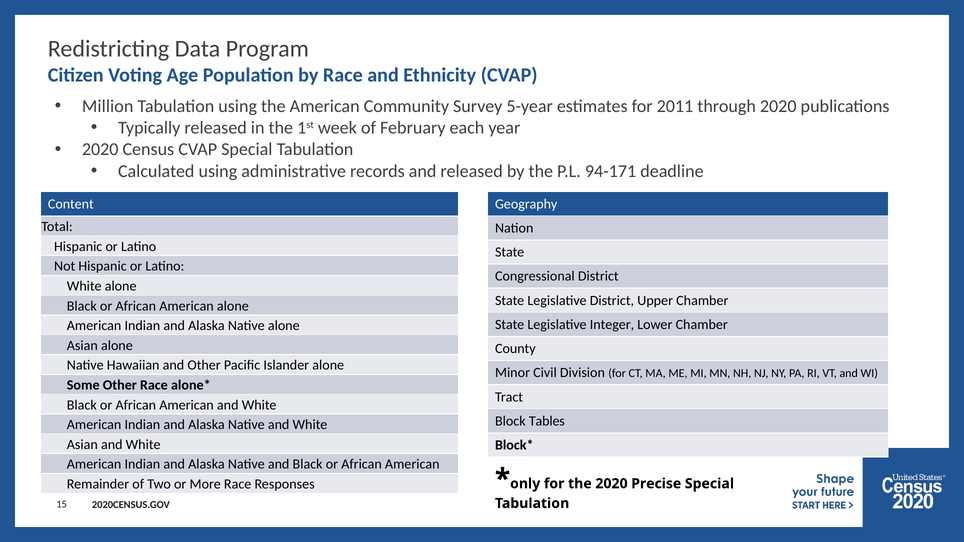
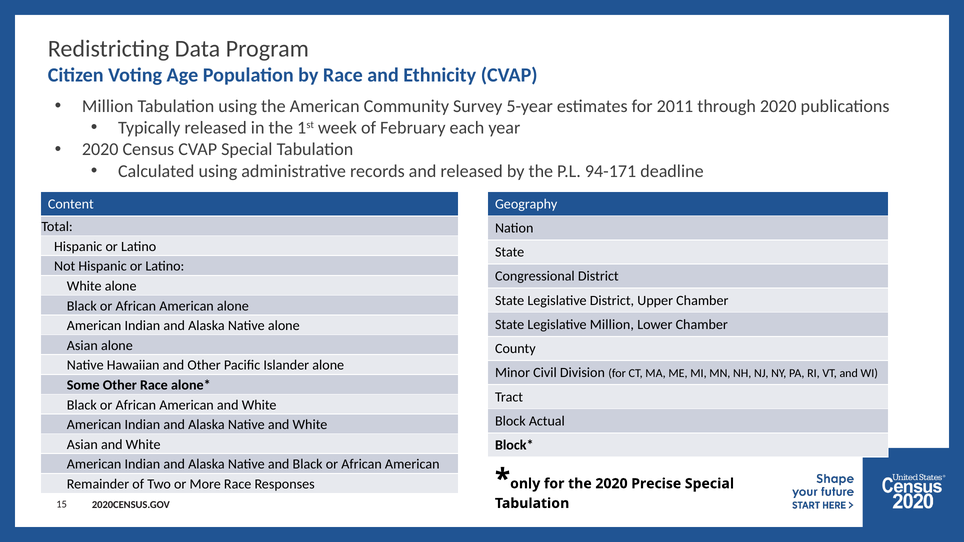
Legislative Integer: Integer -> Million
Tables: Tables -> Actual
